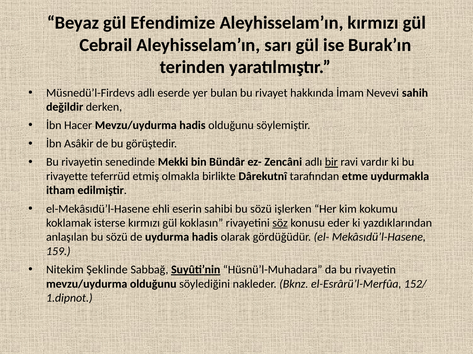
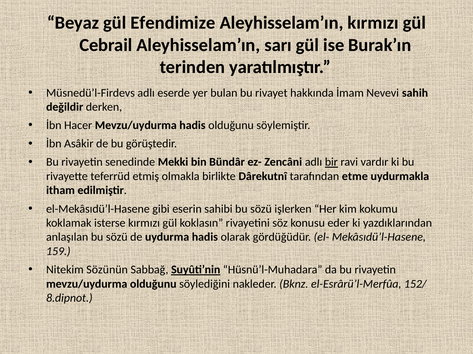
ehli: ehli -> gibi
söz underline: present -> none
Şeklinde: Şeklinde -> Sözünün
1.dipnot: 1.dipnot -> 8.dipnot
